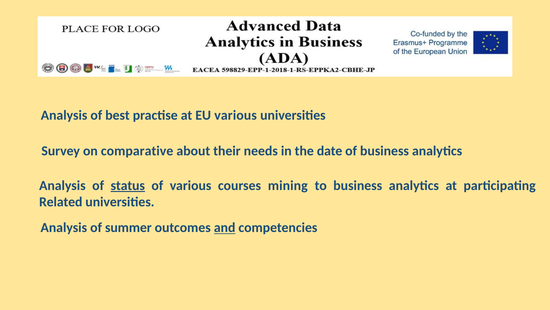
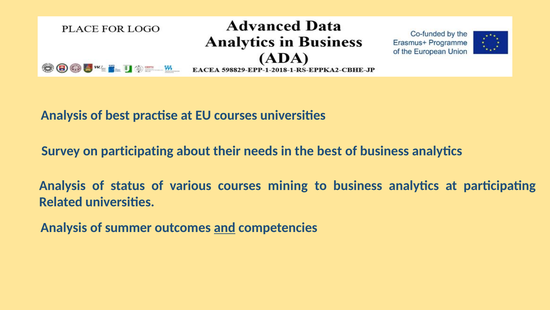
EU various: various -> courses
on comparative: comparative -> participating
the date: date -> best
status underline: present -> none
